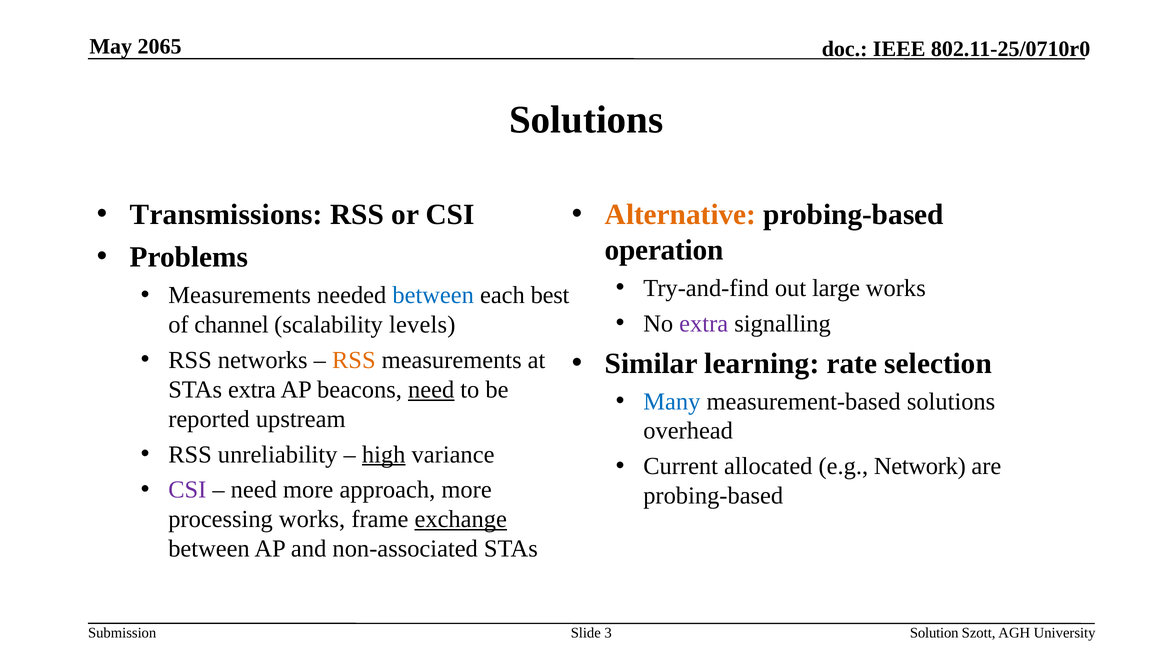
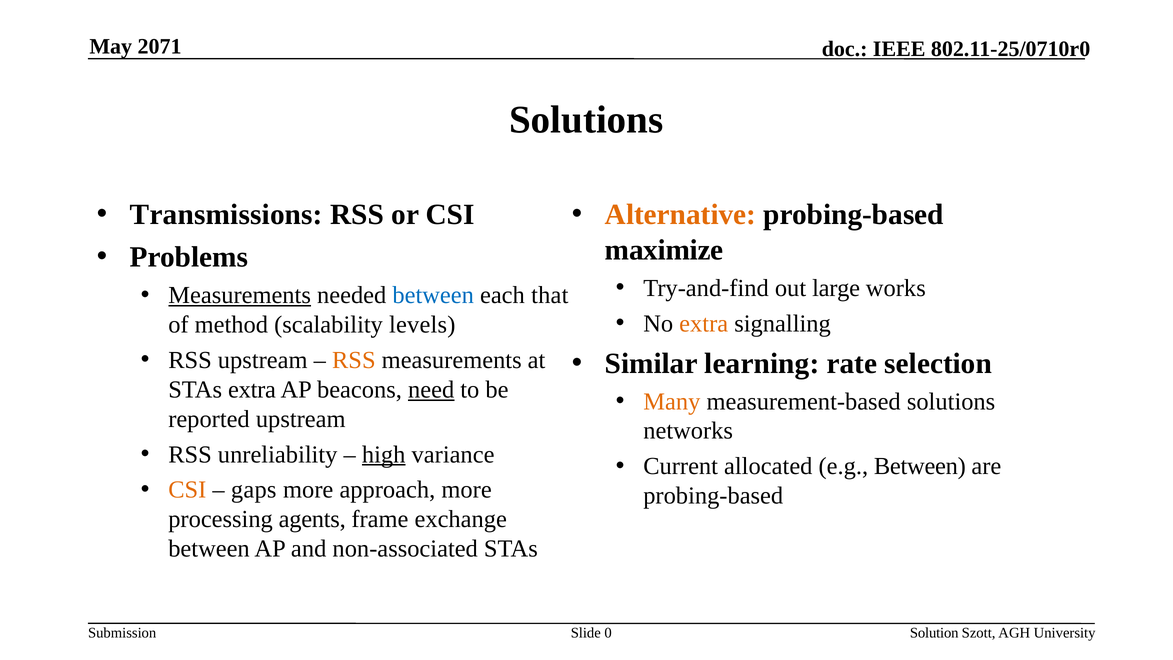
2065: 2065 -> 2071
operation: operation -> maximize
Measurements at (240, 295) underline: none -> present
best: best -> that
extra at (704, 323) colour: purple -> orange
channel: channel -> method
RSS networks: networks -> upstream
Many colour: blue -> orange
overhead: overhead -> networks
e.g Network: Network -> Between
CSI at (187, 490) colour: purple -> orange
need at (254, 490): need -> gaps
processing works: works -> agents
exchange underline: present -> none
3: 3 -> 0
